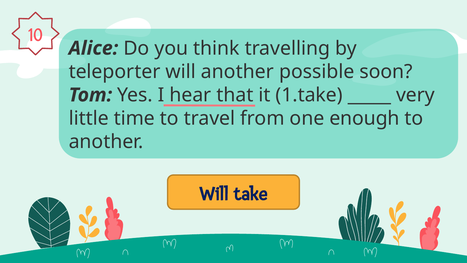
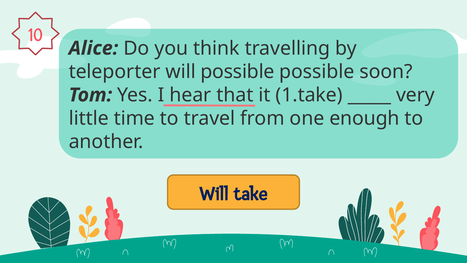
will another: another -> possible
